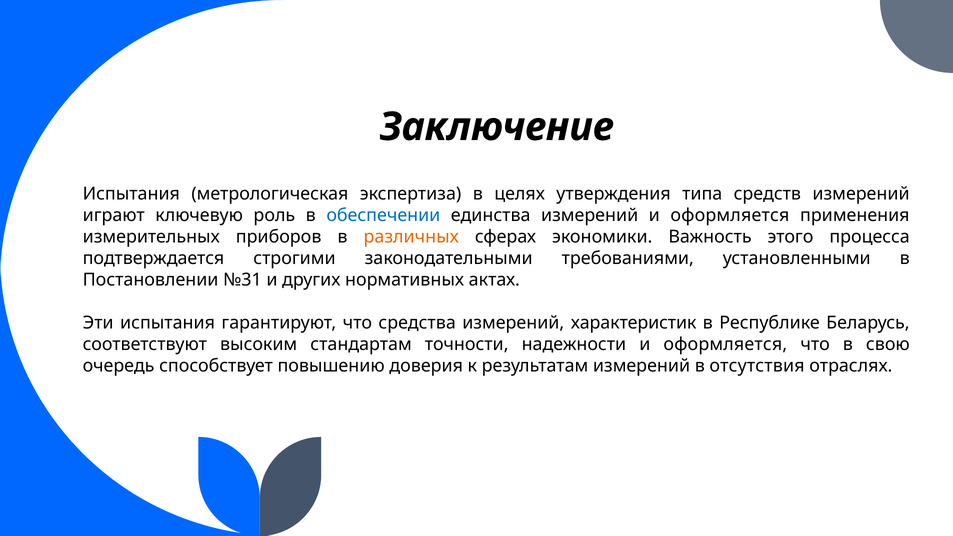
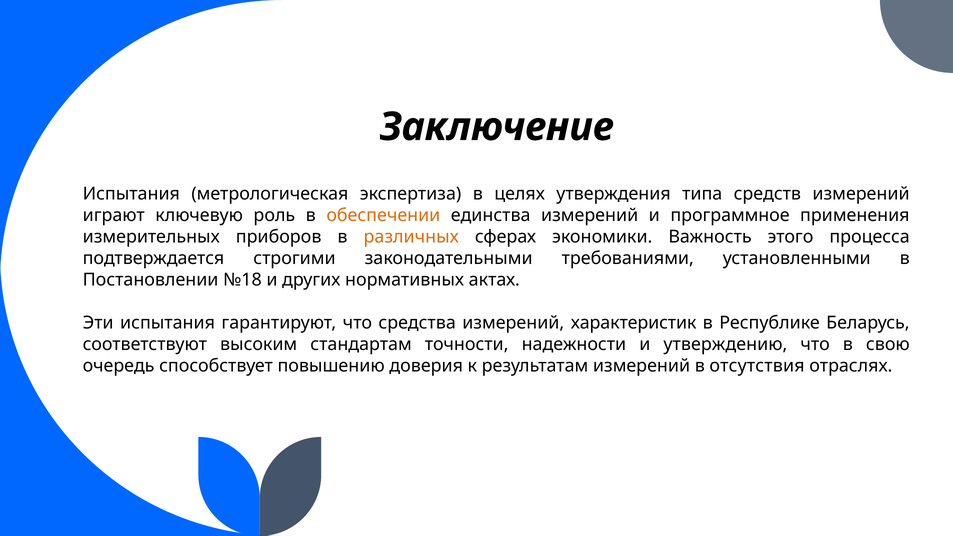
обеспечении colour: blue -> orange
измерений и оформляется: оформляется -> программное
№31: №31 -> №18
надежности и оформляется: оформляется -> утверждению
